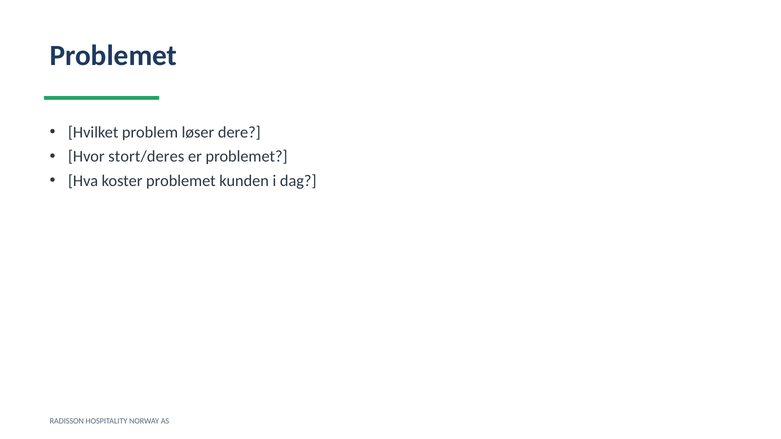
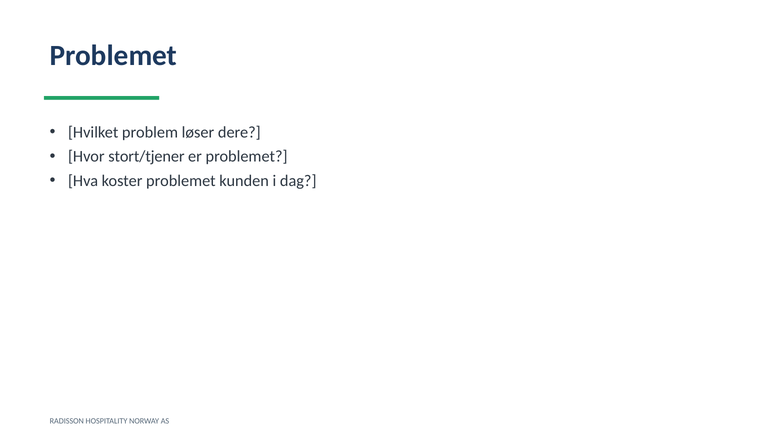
stort/deres: stort/deres -> stort/tjener
